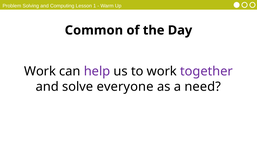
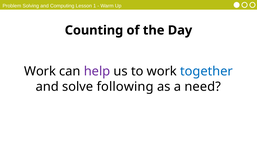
Common: Common -> Counting
together colour: purple -> blue
everyone: everyone -> following
